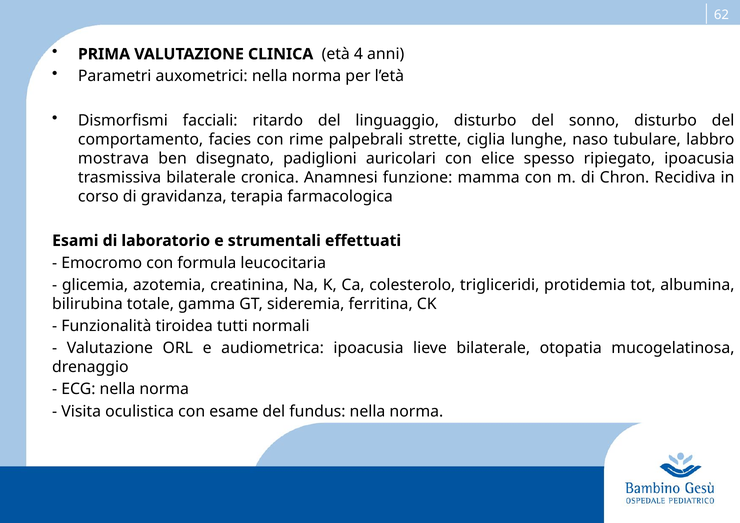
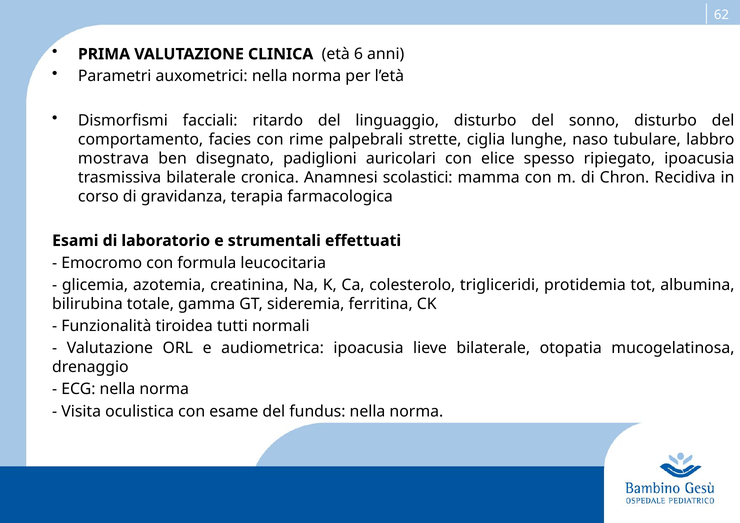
4: 4 -> 6
funzione: funzione -> scolastici
